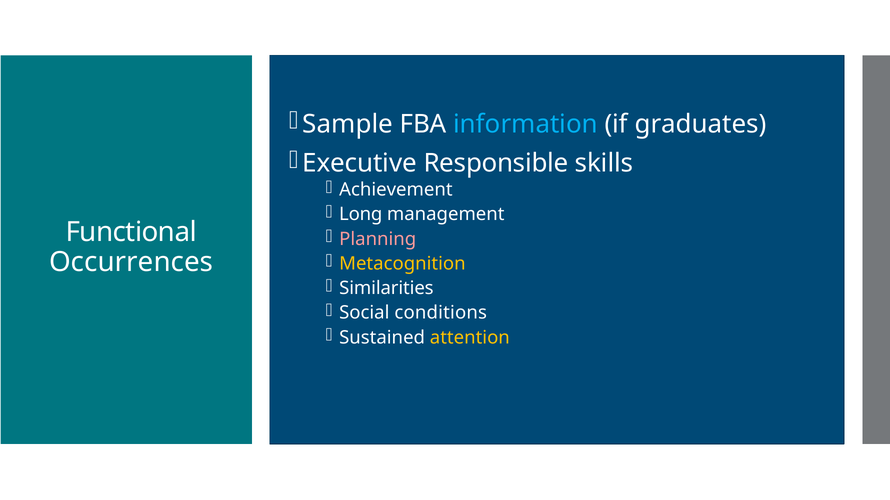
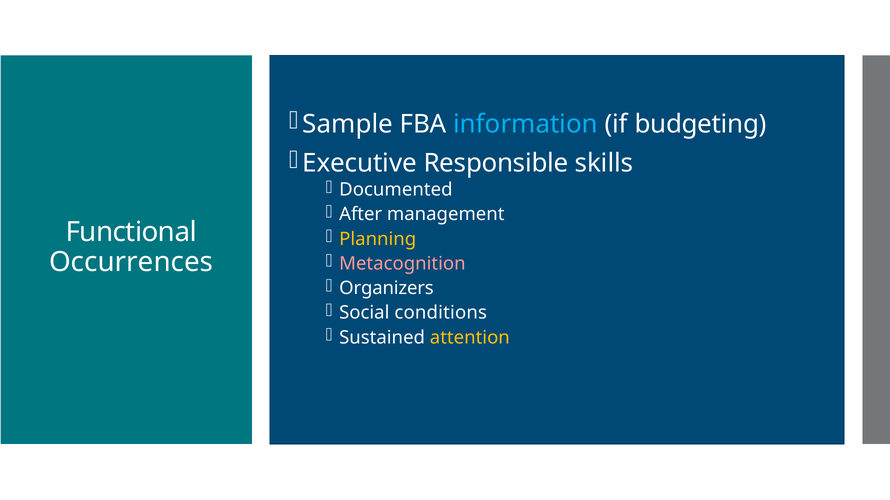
graduates: graduates -> budgeting
Achievement: Achievement -> Documented
Long: Long -> After
Planning colour: pink -> yellow
Metacognition colour: yellow -> pink
Similarities: Similarities -> Organizers
